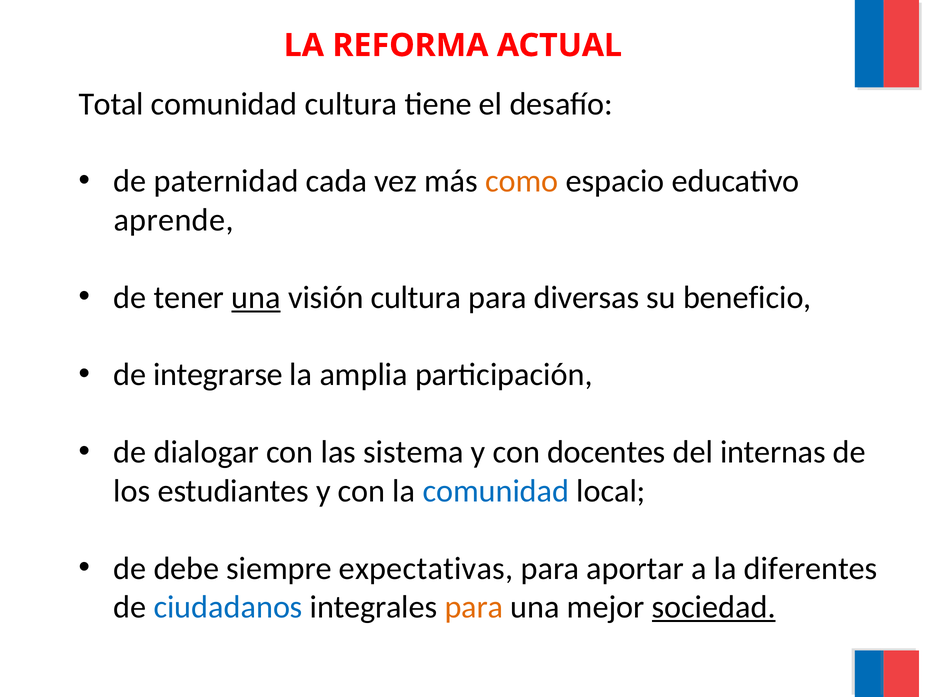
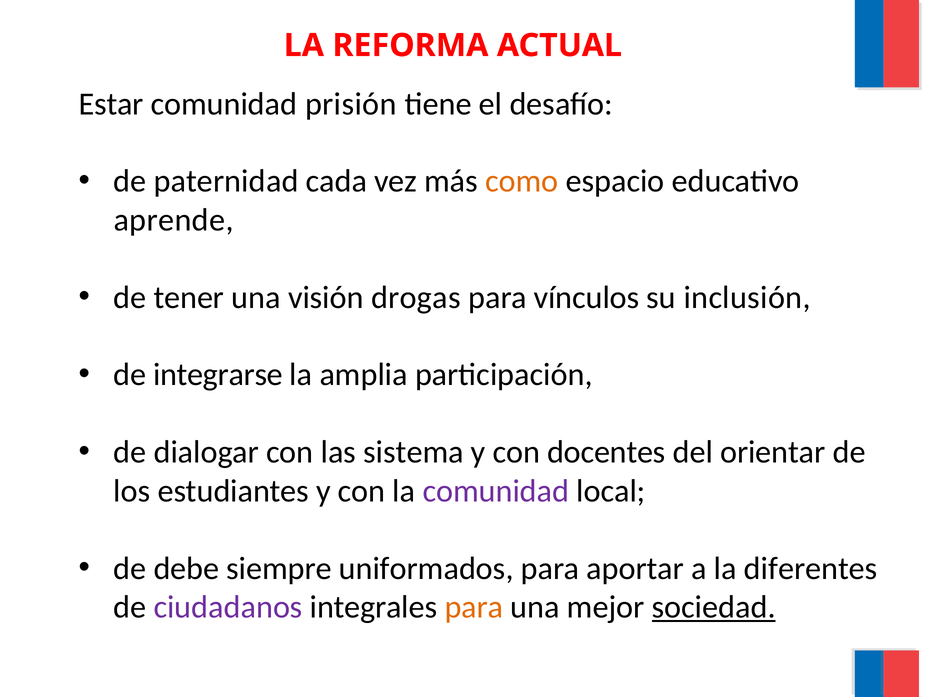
Total: Total -> Estar
comunidad cultura: cultura -> prisión
una at (256, 297) underline: present -> none
visión cultura: cultura -> drogas
diversas: diversas -> vínculos
beneficio: beneficio -> inclusión
internas: internas -> orientar
comunidad at (496, 491) colour: blue -> purple
expectativas: expectativas -> uniformados
ciudadanos colour: blue -> purple
